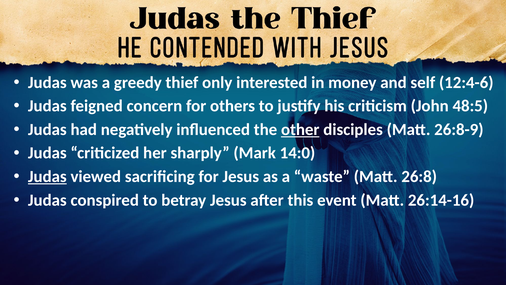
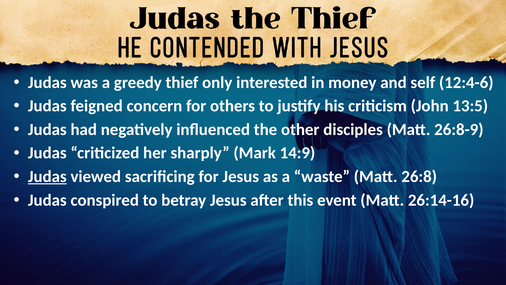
48:5: 48:5 -> 13:5
other underline: present -> none
14:0: 14:0 -> 14:9
